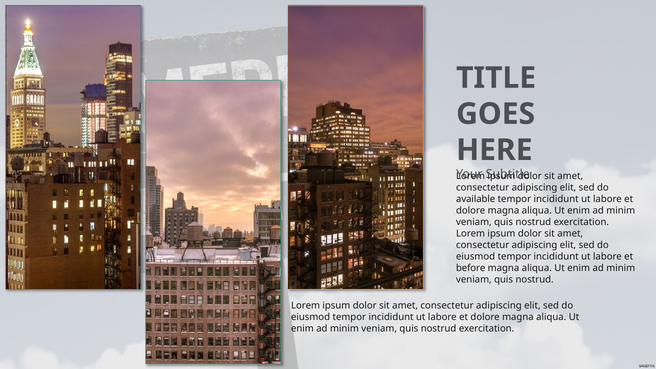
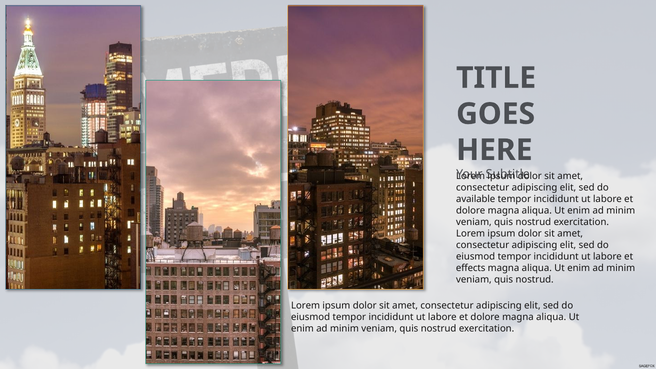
before: before -> effects
